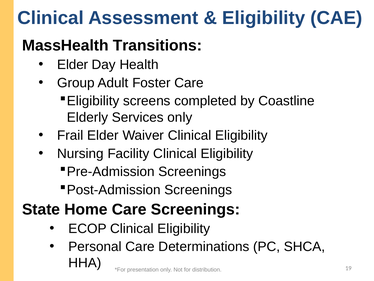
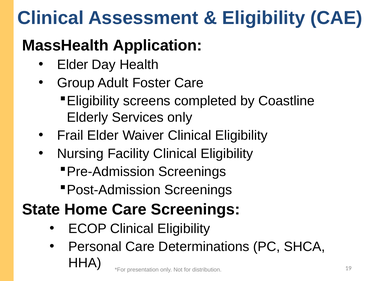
Transitions: Transitions -> Application
